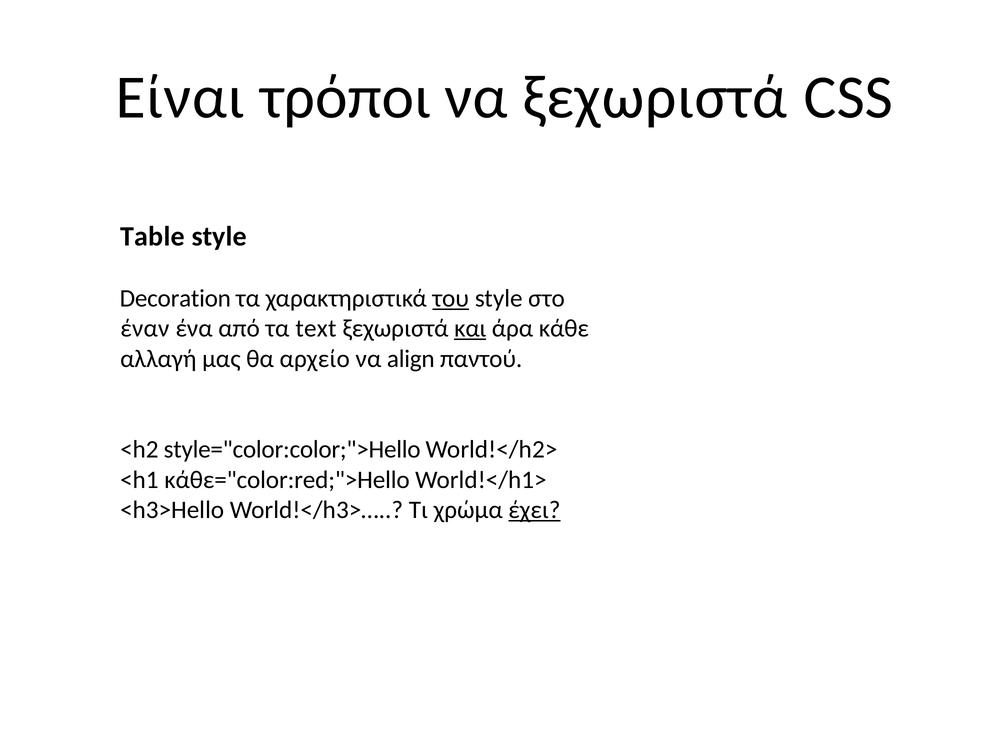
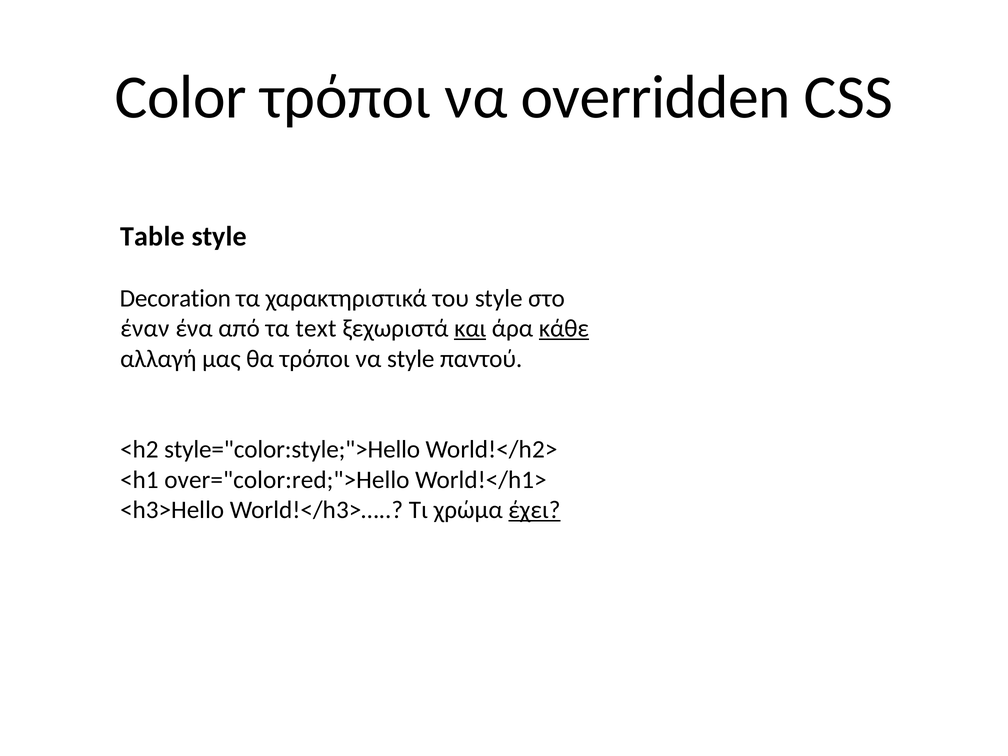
Είναι: Είναι -> Color
να ξεχωριστά: ξεχωριστά -> overridden
του underline: present -> none
κάθε underline: none -> present
θα αρχείο: αρχείο -> τρόποι
να align: align -> style
style="color:color;">Hello: style="color:color;">Hello -> style="color:style;">Hello
κάθε="color:red;">Hello: κάθε="color:red;">Hello -> over="color:red;">Hello
